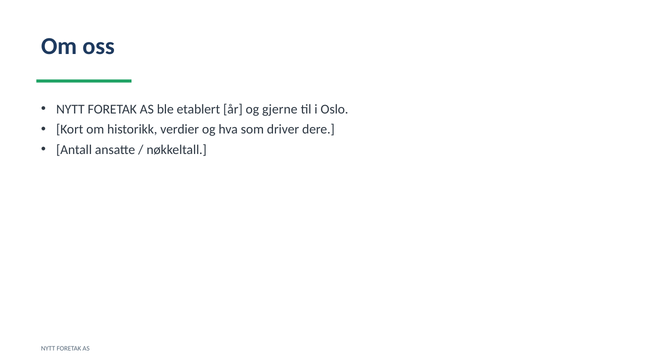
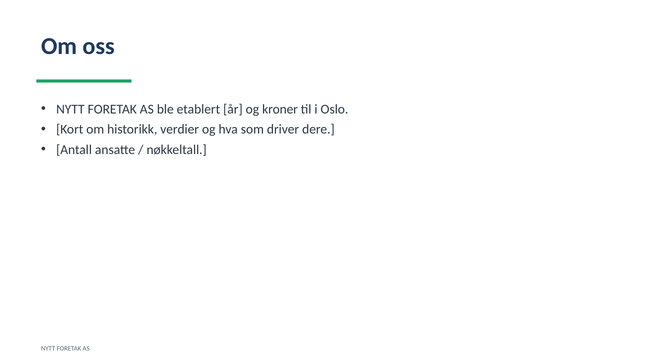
gjerne: gjerne -> kroner
